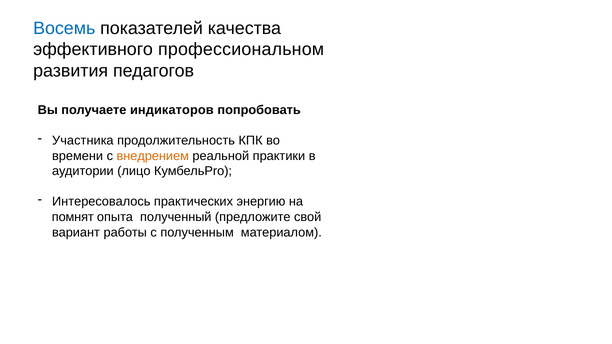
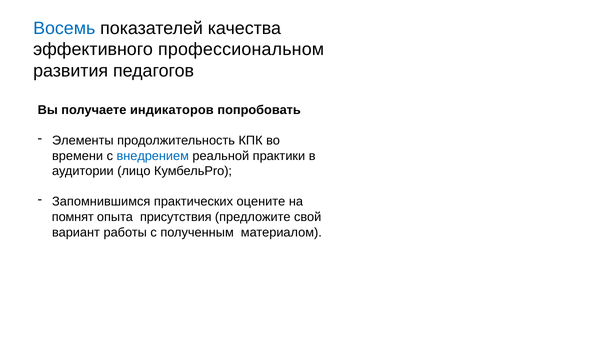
Участника: Участника -> Элементы
внедрением colour: orange -> blue
Интересовалось: Интересовалось -> Запомнившимся
энергию: энергию -> оцените
полученный: полученный -> присутствия
